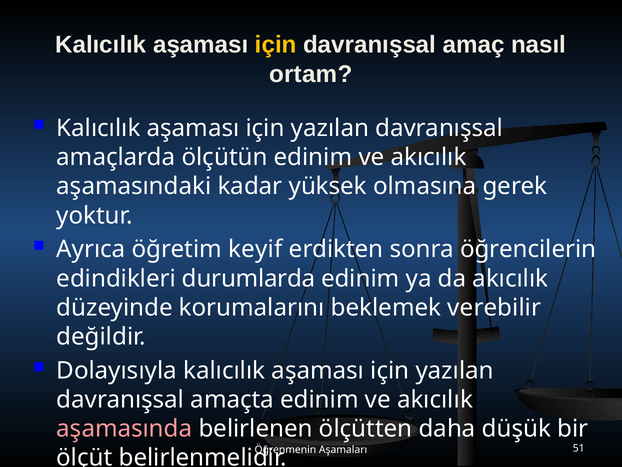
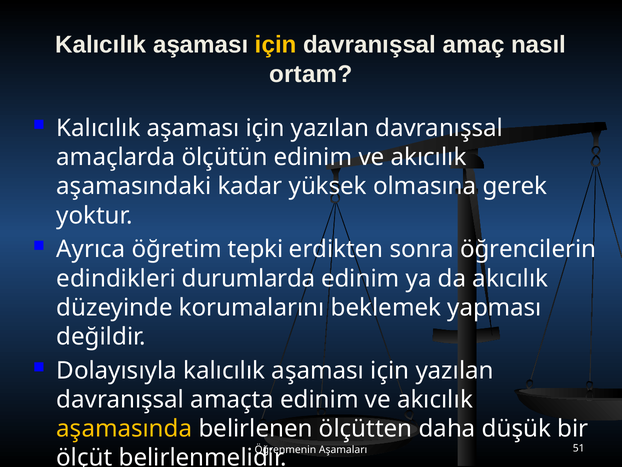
keyif: keyif -> tepki
verebilir: verebilir -> yapması
aşamasında colour: pink -> yellow
